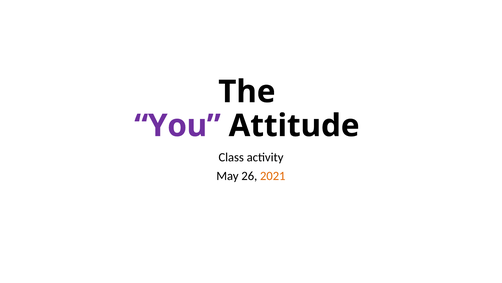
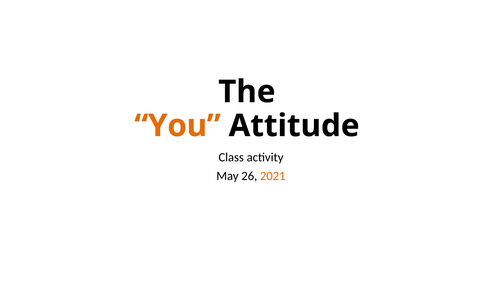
You colour: purple -> orange
